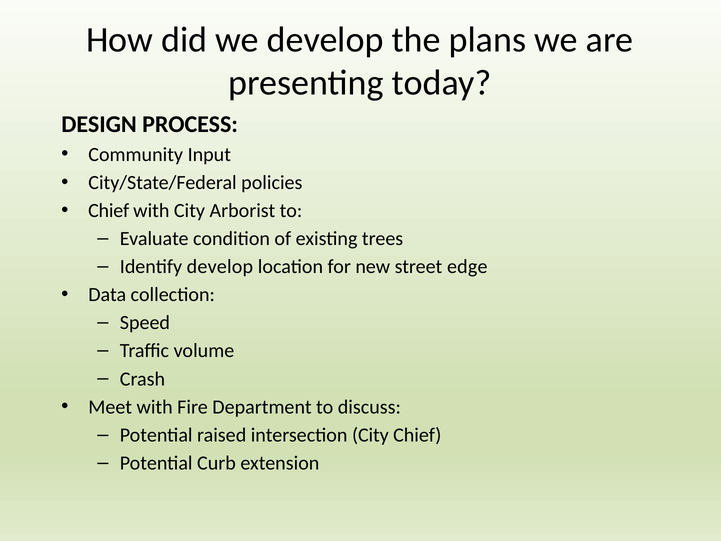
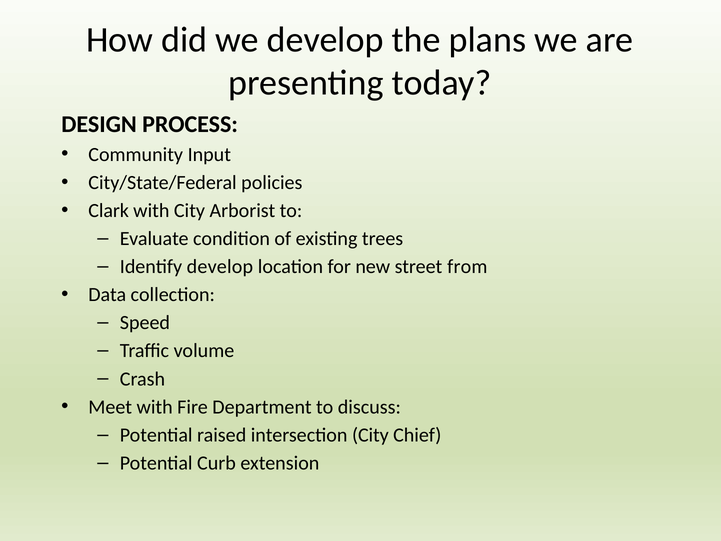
Chief at (109, 210): Chief -> Clark
edge: edge -> from
